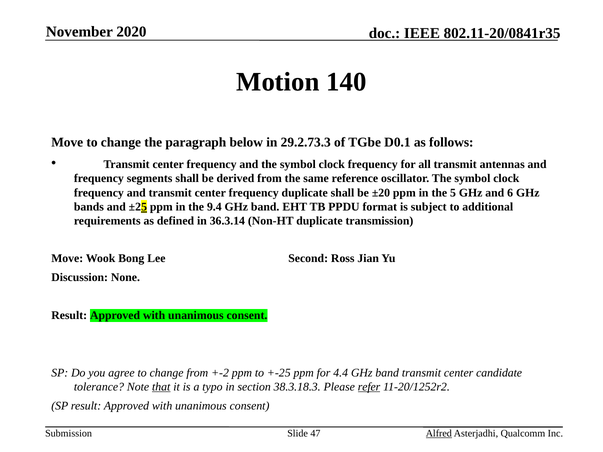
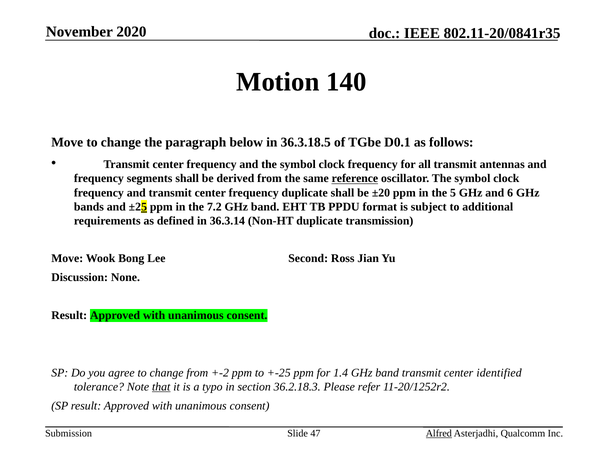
29.2.73.3: 29.2.73.3 -> 36.3.18.5
reference underline: none -> present
9.4: 9.4 -> 7.2
4.4: 4.4 -> 1.4
candidate: candidate -> identified
38.3.18.3: 38.3.18.3 -> 36.2.18.3
refer underline: present -> none
